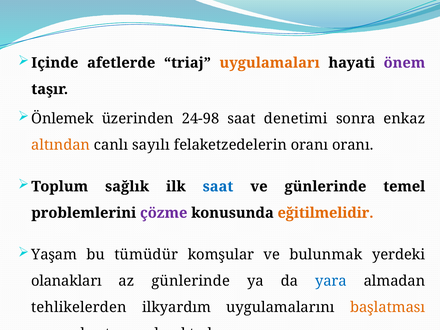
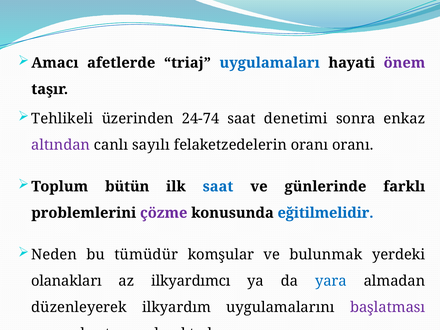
Içinde: Içinde -> Amacı
uygulamaları colour: orange -> blue
Önlemek: Önlemek -> Tehlikeli
24-98: 24-98 -> 24-74
altından colour: orange -> purple
sağlık: sağlık -> bütün
temel: temel -> farklı
eğitilmelidir colour: orange -> blue
Yaşam at (54, 254): Yaşam -> Neden
az günlerinde: günlerinde -> ilkyardımcı
tehlikelerden: tehlikelerden -> düzenleyerek
başlatması colour: orange -> purple
